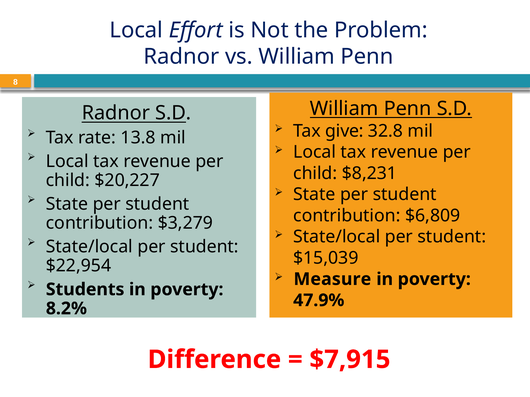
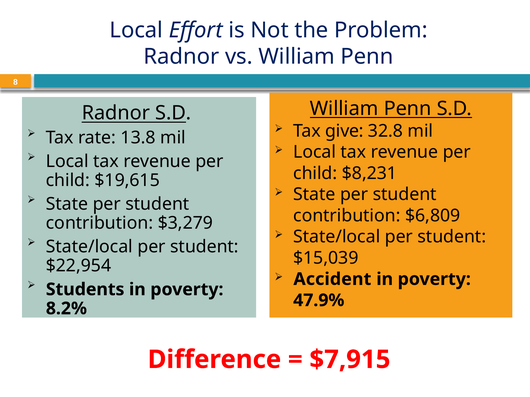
$20,227: $20,227 -> $19,615
Measure: Measure -> Accident
